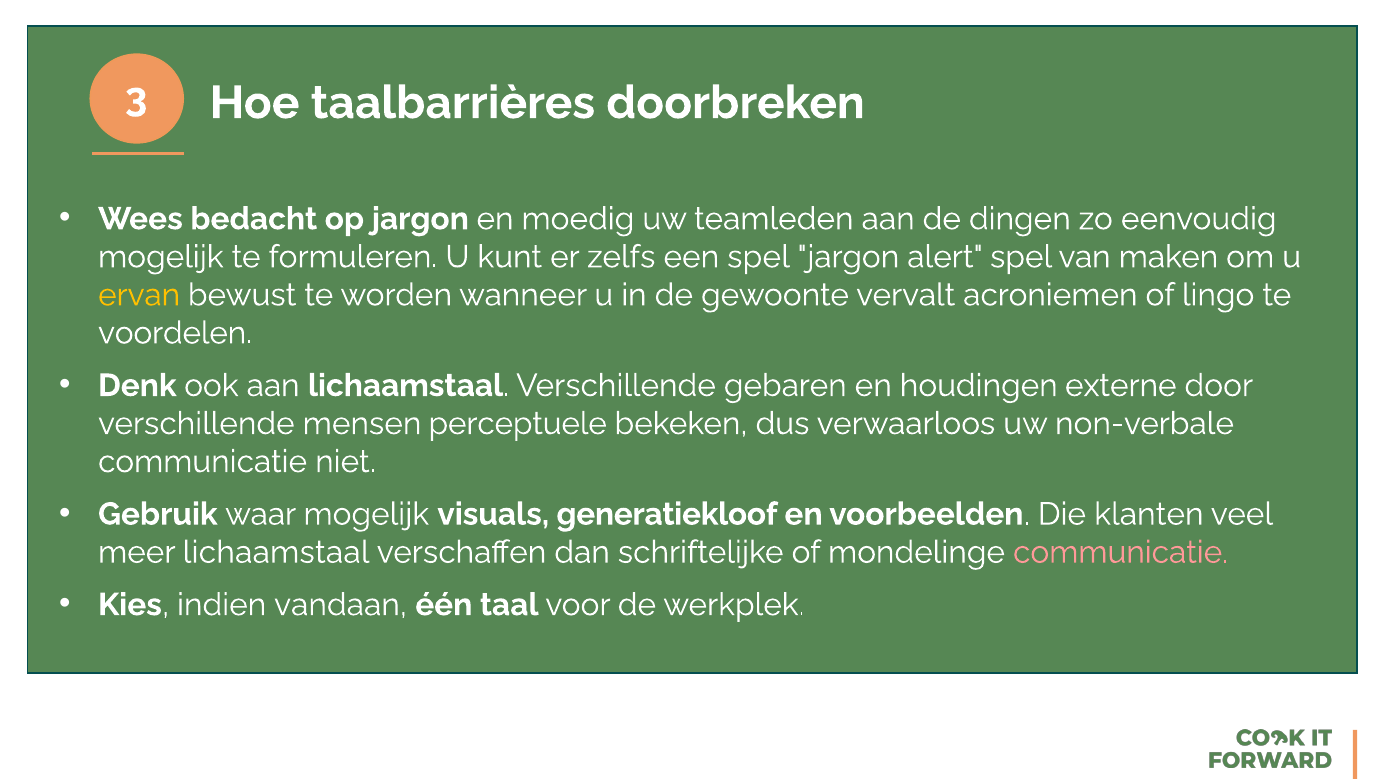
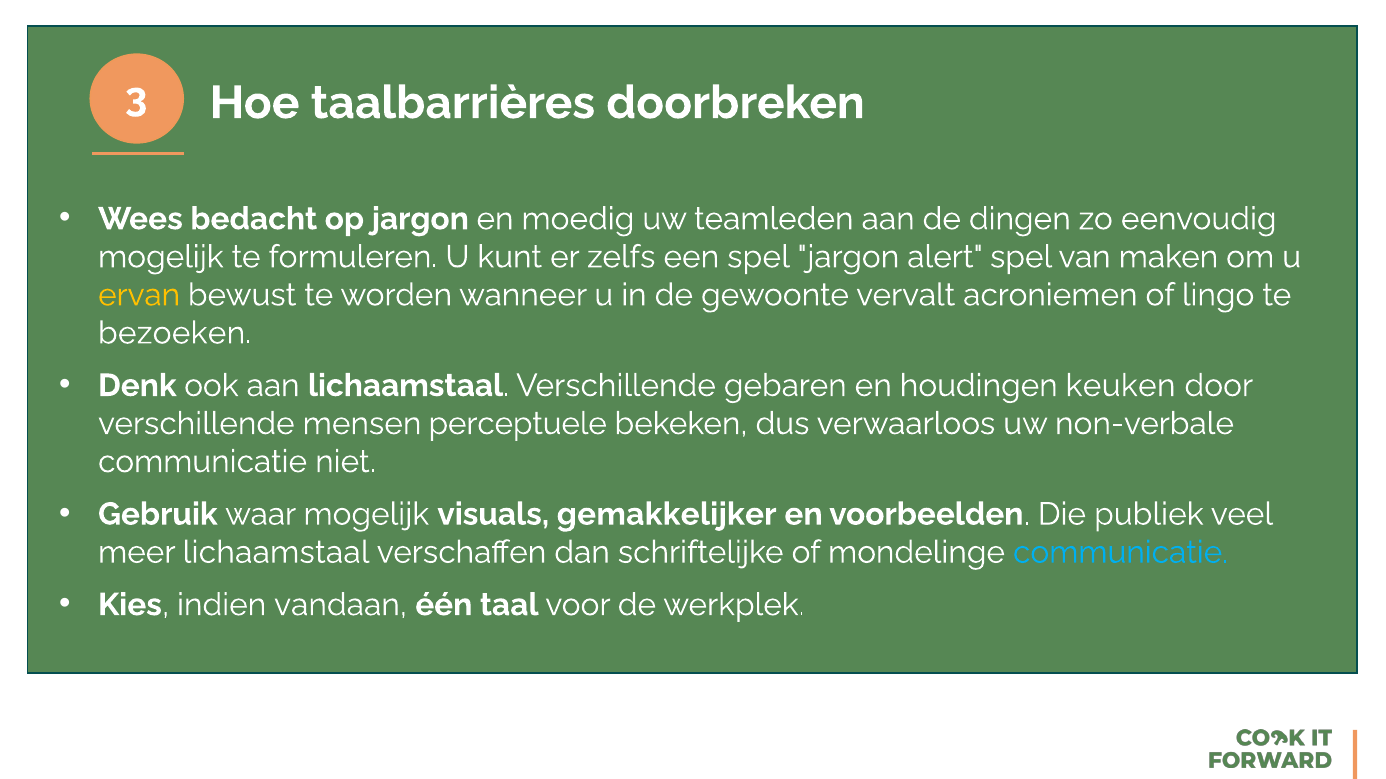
voordelen: voordelen -> bezoeken
externe: externe -> keuken
generatiekloof: generatiekloof -> gemakkelijker
klanten: klanten -> publiek
communicatie at (1121, 553) colour: pink -> light blue
